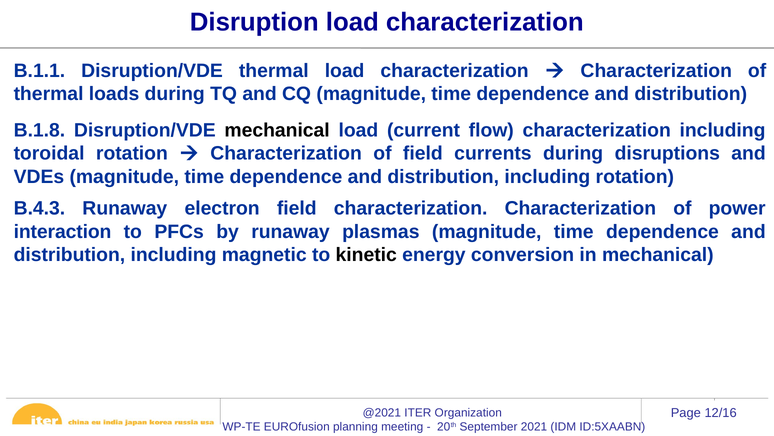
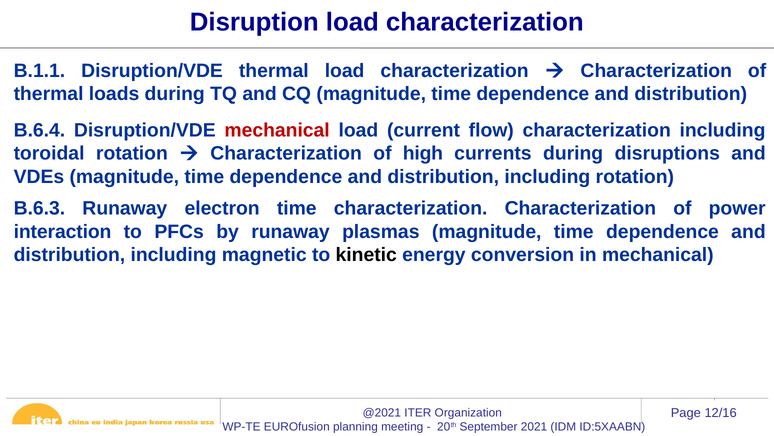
B.1.8: B.1.8 -> B.6.4
mechanical at (277, 130) colour: black -> red
of field: field -> high
B.4.3: B.4.3 -> B.6.3
electron field: field -> time
